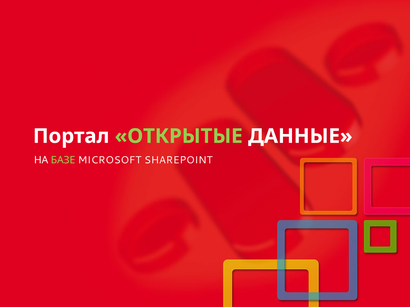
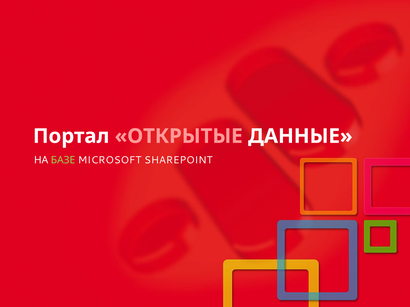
ОТКРЫТЫЕ colour: light green -> pink
